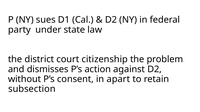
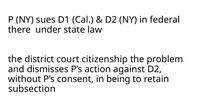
party: party -> there
apart: apart -> being
